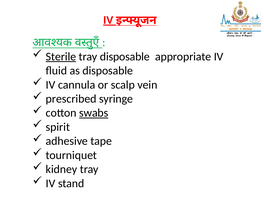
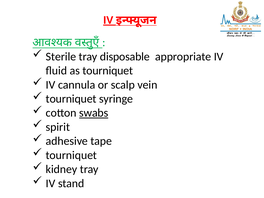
Sterile underline: present -> none
as disposable: disposable -> tourniquet
prescribed at (71, 99): prescribed -> tourniquet
